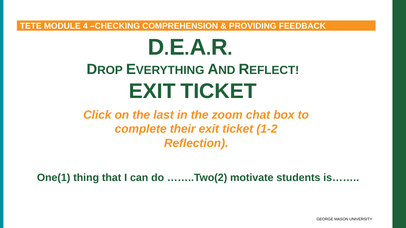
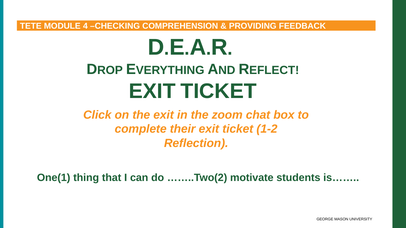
the last: last -> exit
